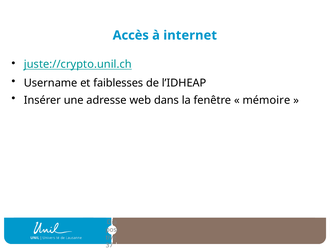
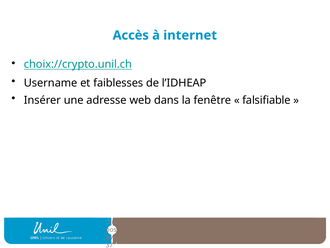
juste://crypto.unil.ch: juste://crypto.unil.ch -> choix://crypto.unil.ch
mémoire: mémoire -> falsifiable
